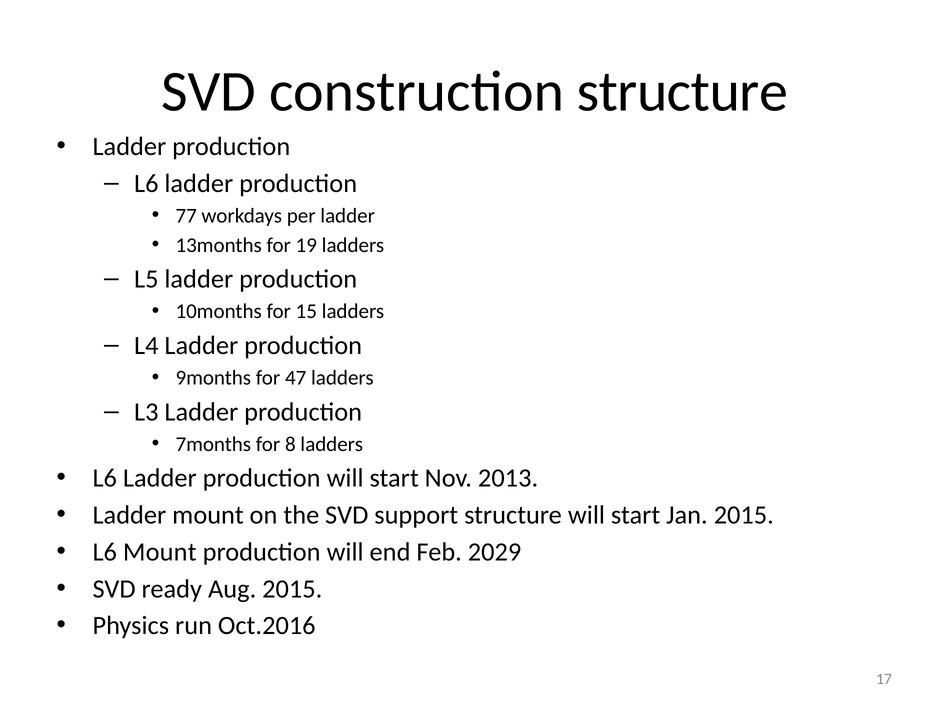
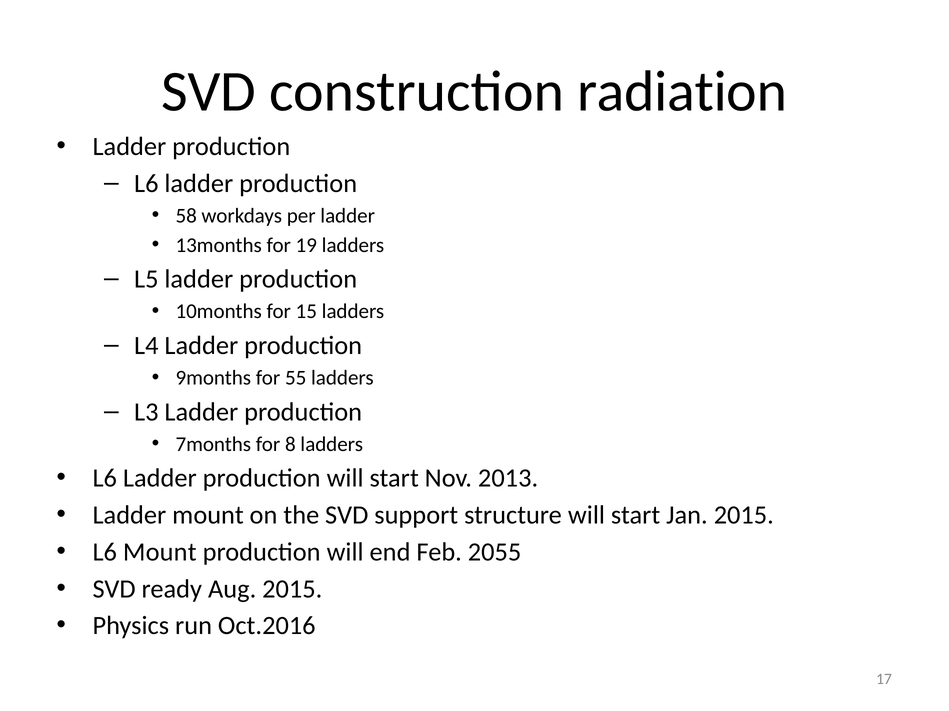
construction structure: structure -> radiation
77: 77 -> 58
47: 47 -> 55
2029: 2029 -> 2055
